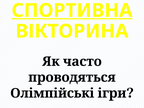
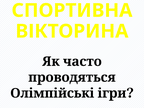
СПОРТИВНА underline: present -> none
